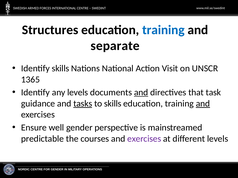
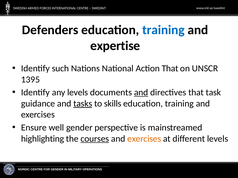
Structures: Structures -> Defenders
separate: separate -> expertise
Identify skills: skills -> such
Action Visit: Visit -> That
1365: 1365 -> 1395
and at (203, 104) underline: present -> none
predictable: predictable -> highlighting
courses underline: none -> present
exercises at (144, 139) colour: purple -> orange
